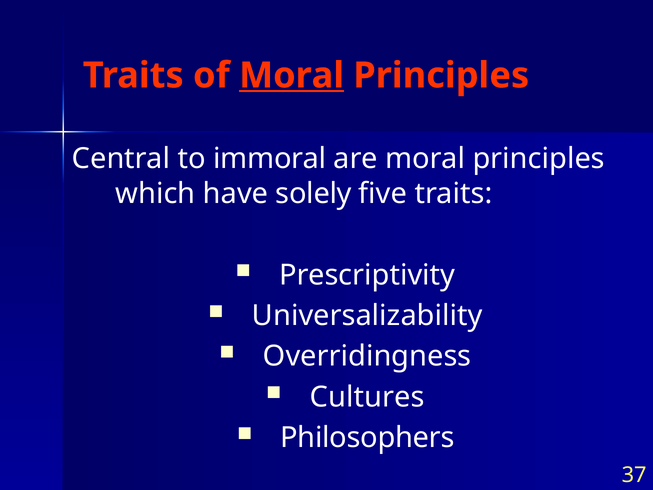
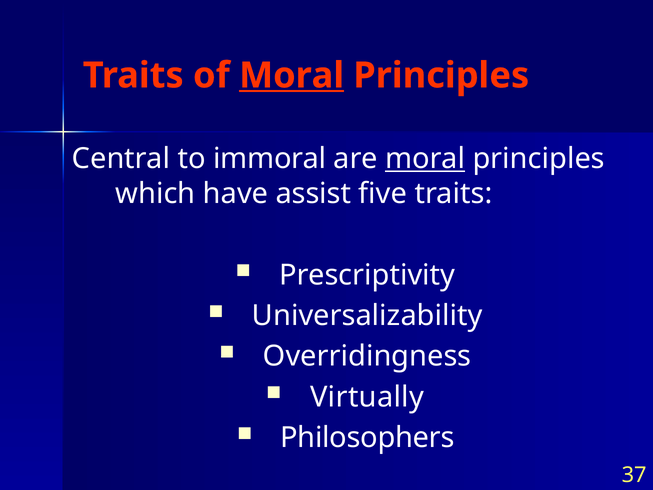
moral at (425, 159) underline: none -> present
solely: solely -> assist
Cultures: Cultures -> Virtually
